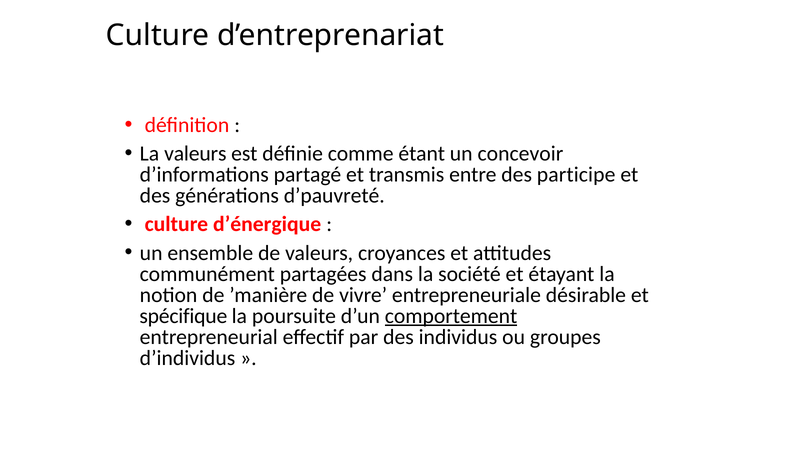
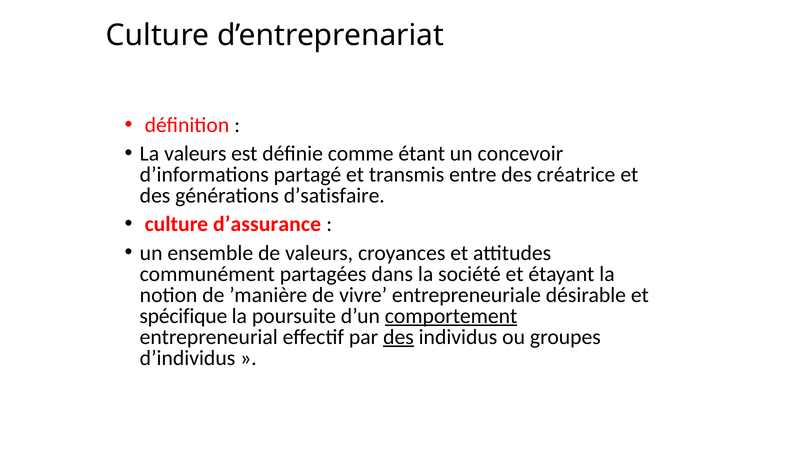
participe: participe -> créatrice
d’pauvreté: d’pauvreté -> d’satisfaire
d’énergique: d’énergique -> d’assurance
des at (398, 337) underline: none -> present
